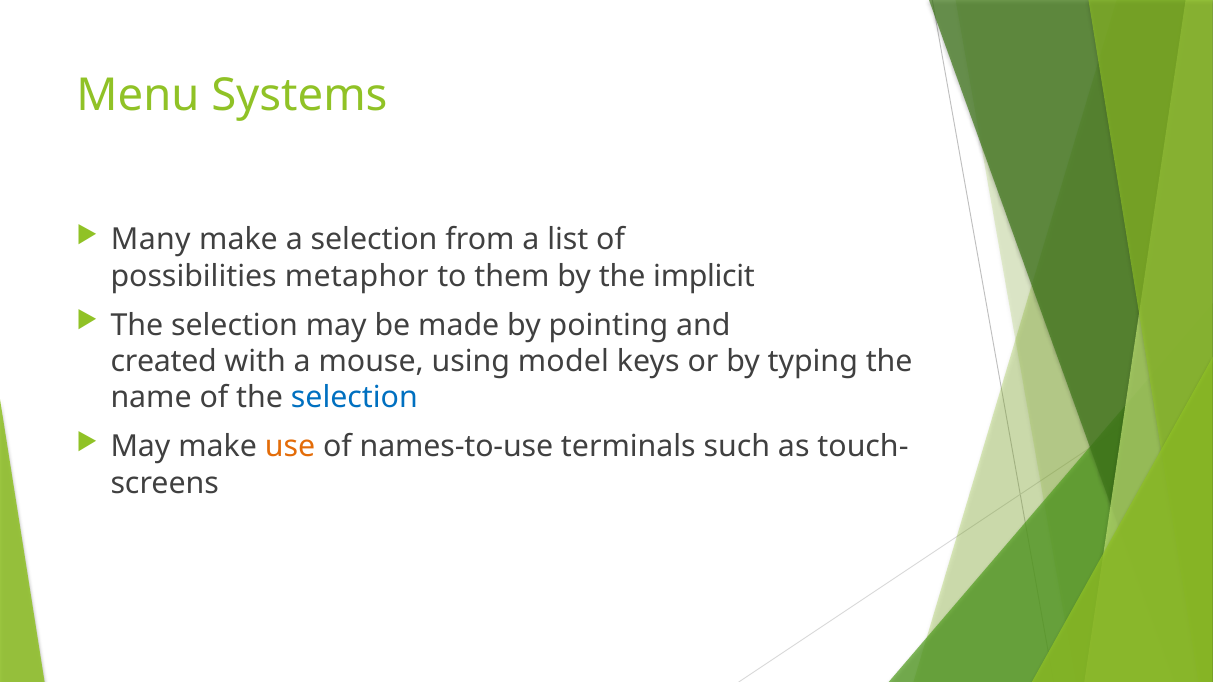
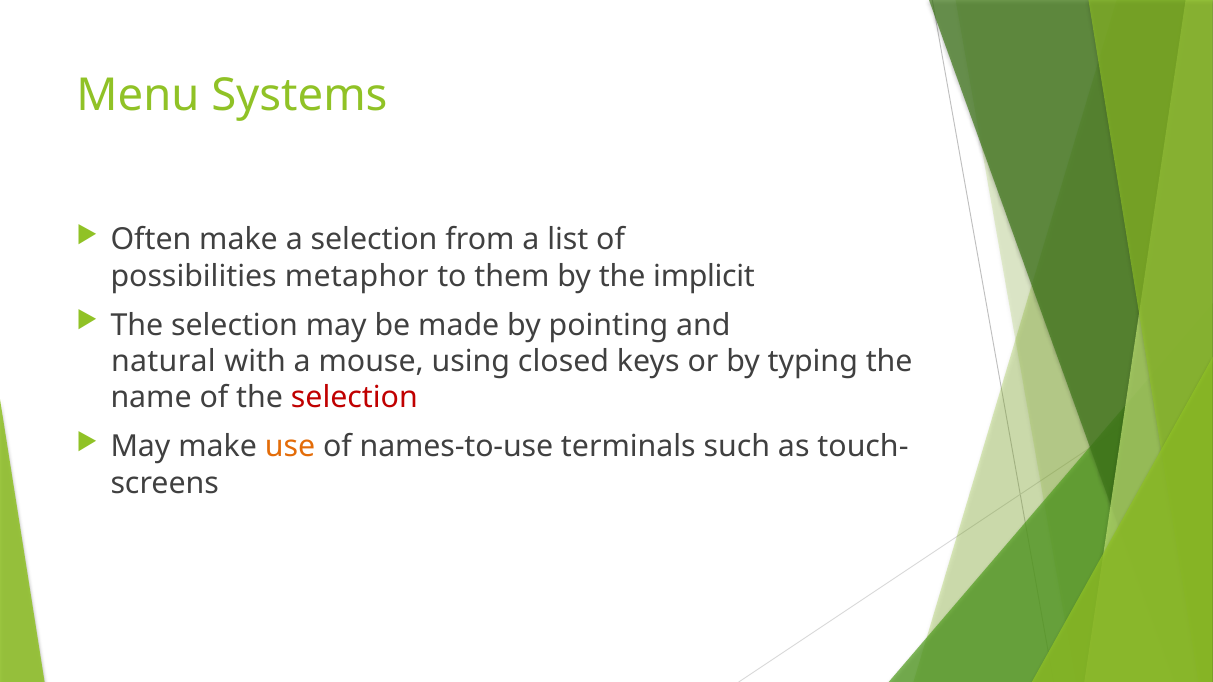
Many: Many -> Often
created: created -> natural
model: model -> closed
selection at (354, 398) colour: blue -> red
